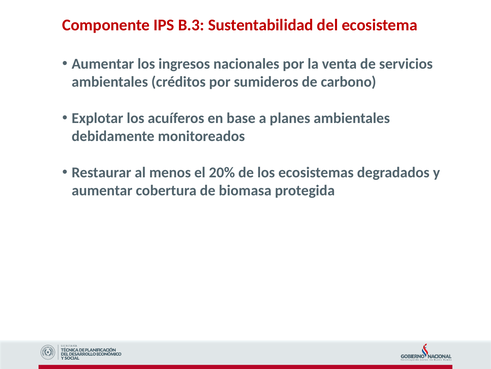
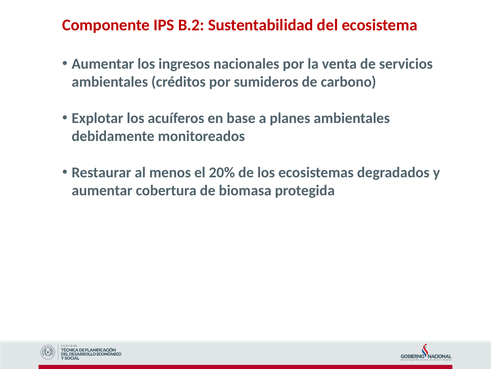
B.3: B.3 -> B.2
